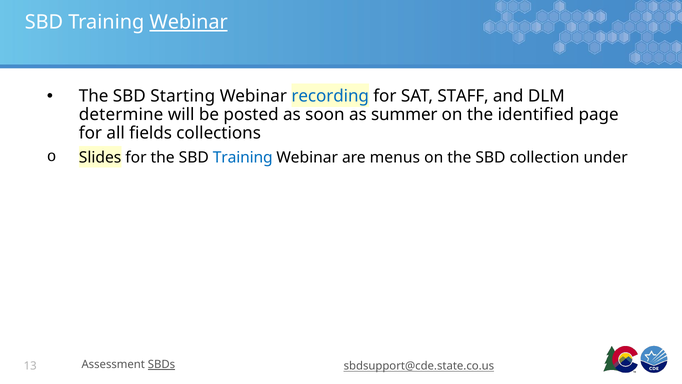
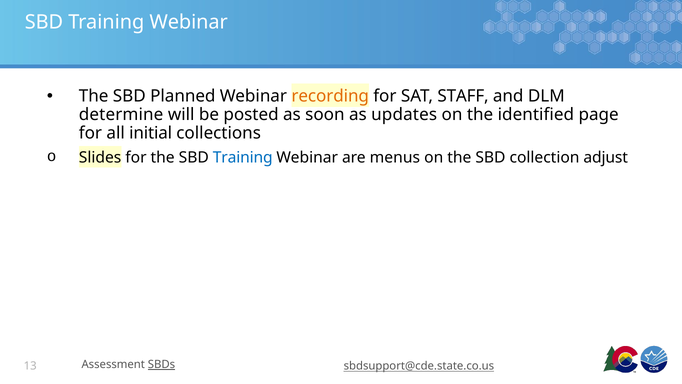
Webinar at (189, 22) underline: present -> none
Starting: Starting -> Planned
recording colour: blue -> orange
summer: summer -> updates
fields: fields -> initial
under: under -> adjust
